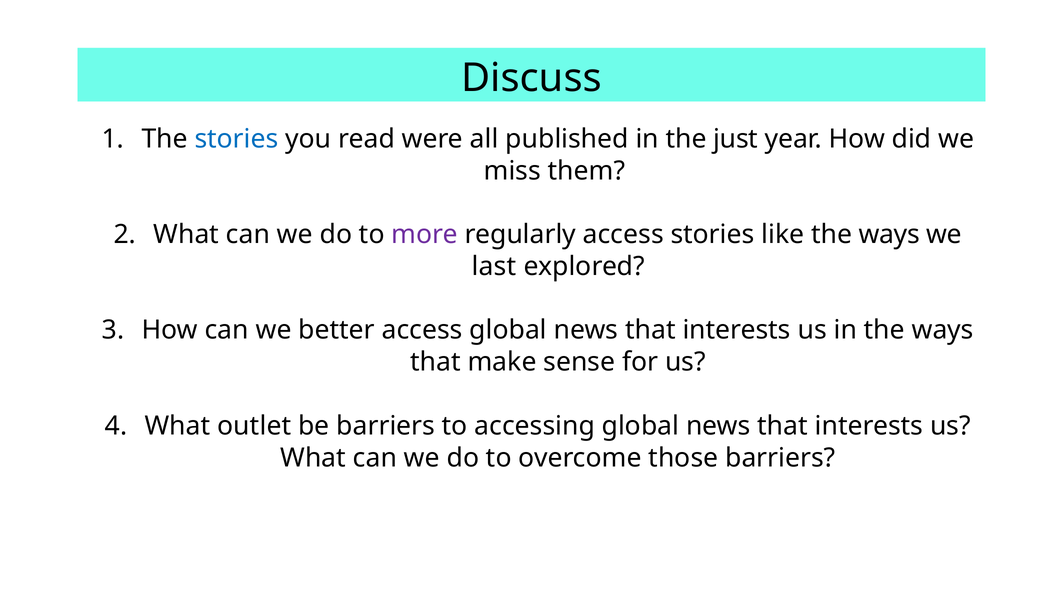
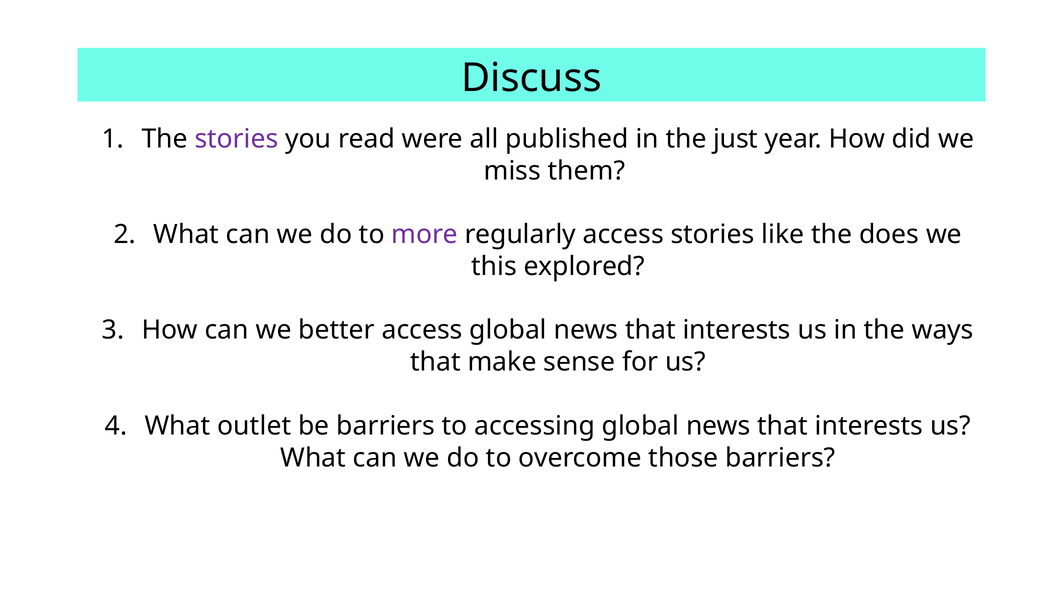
stories at (236, 139) colour: blue -> purple
like the ways: ways -> does
last: last -> this
